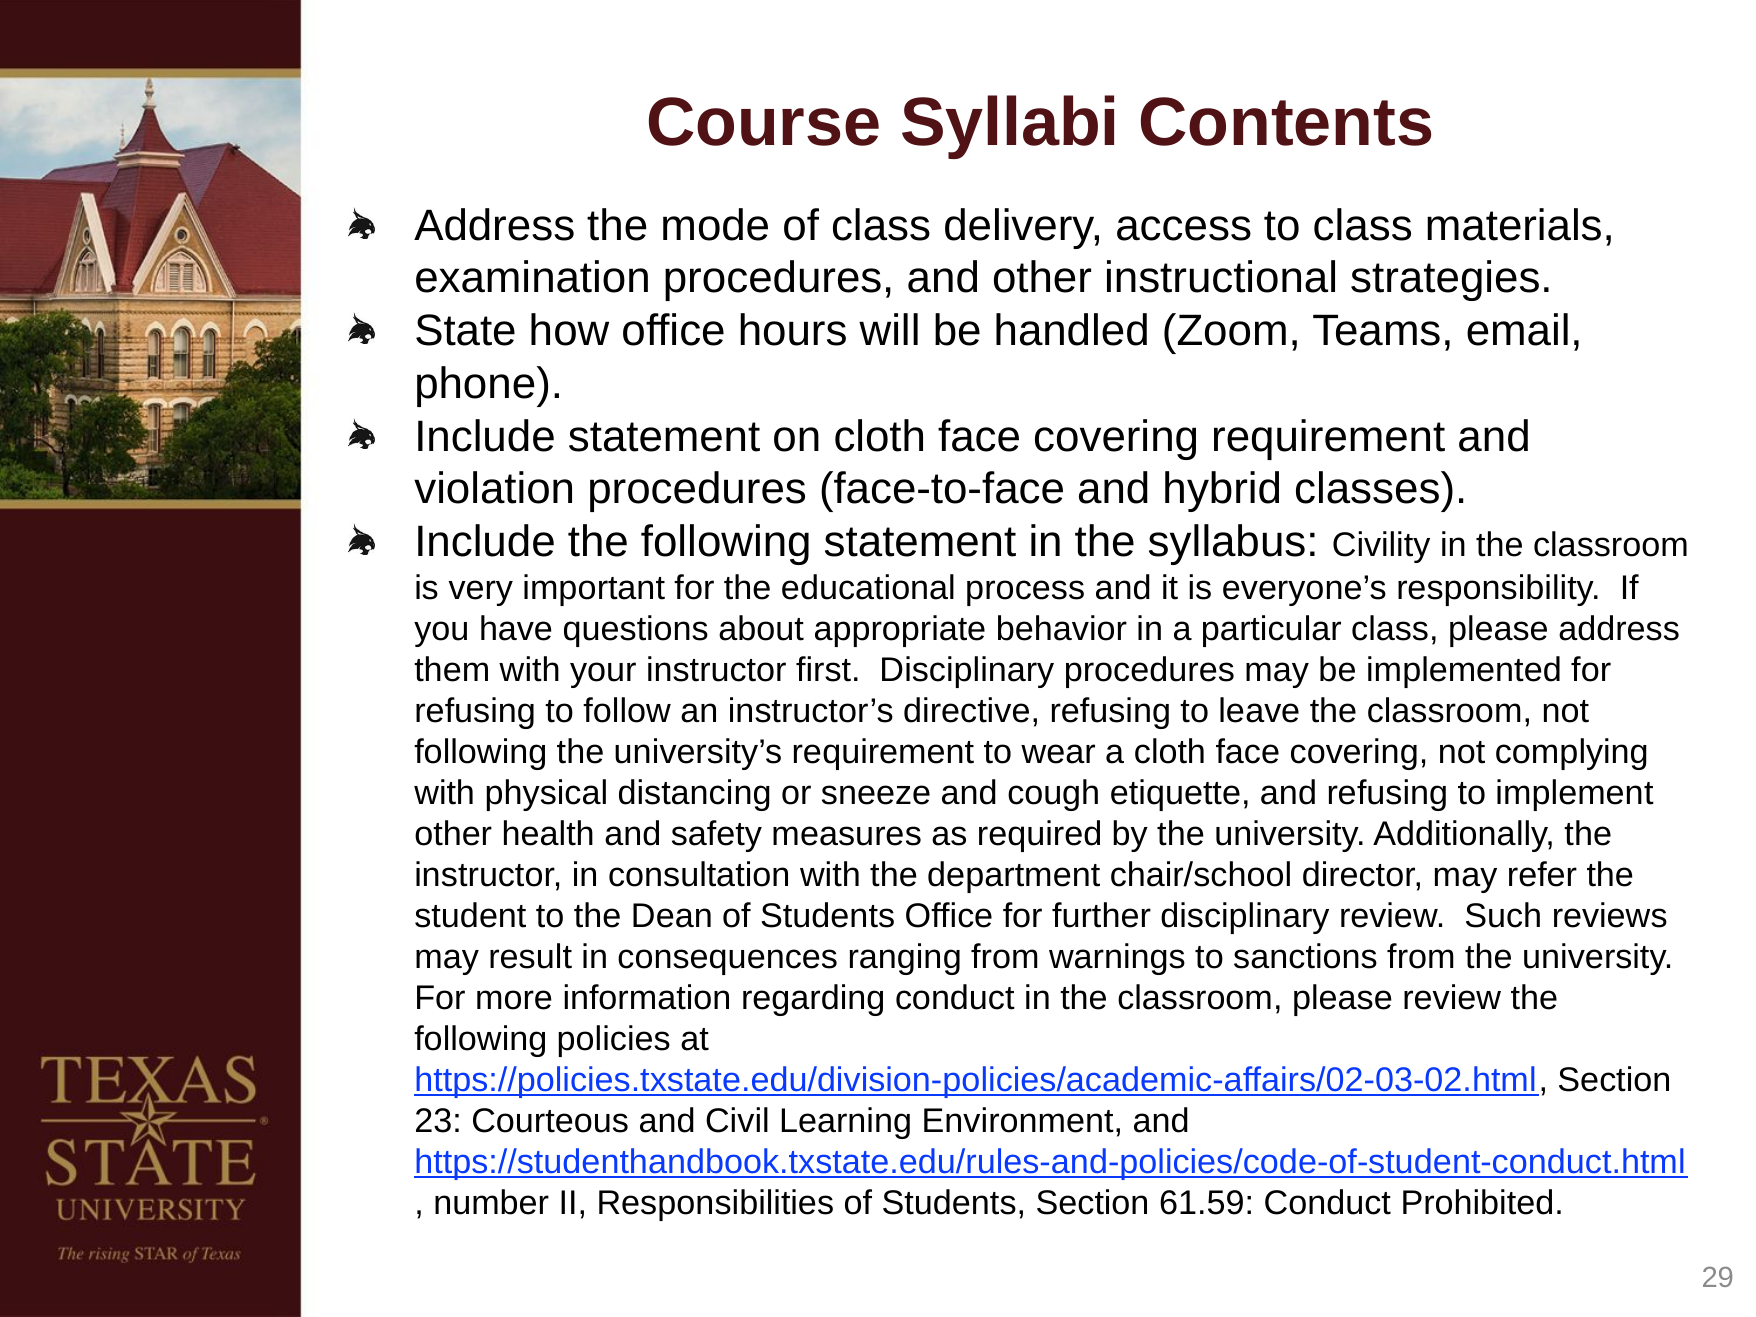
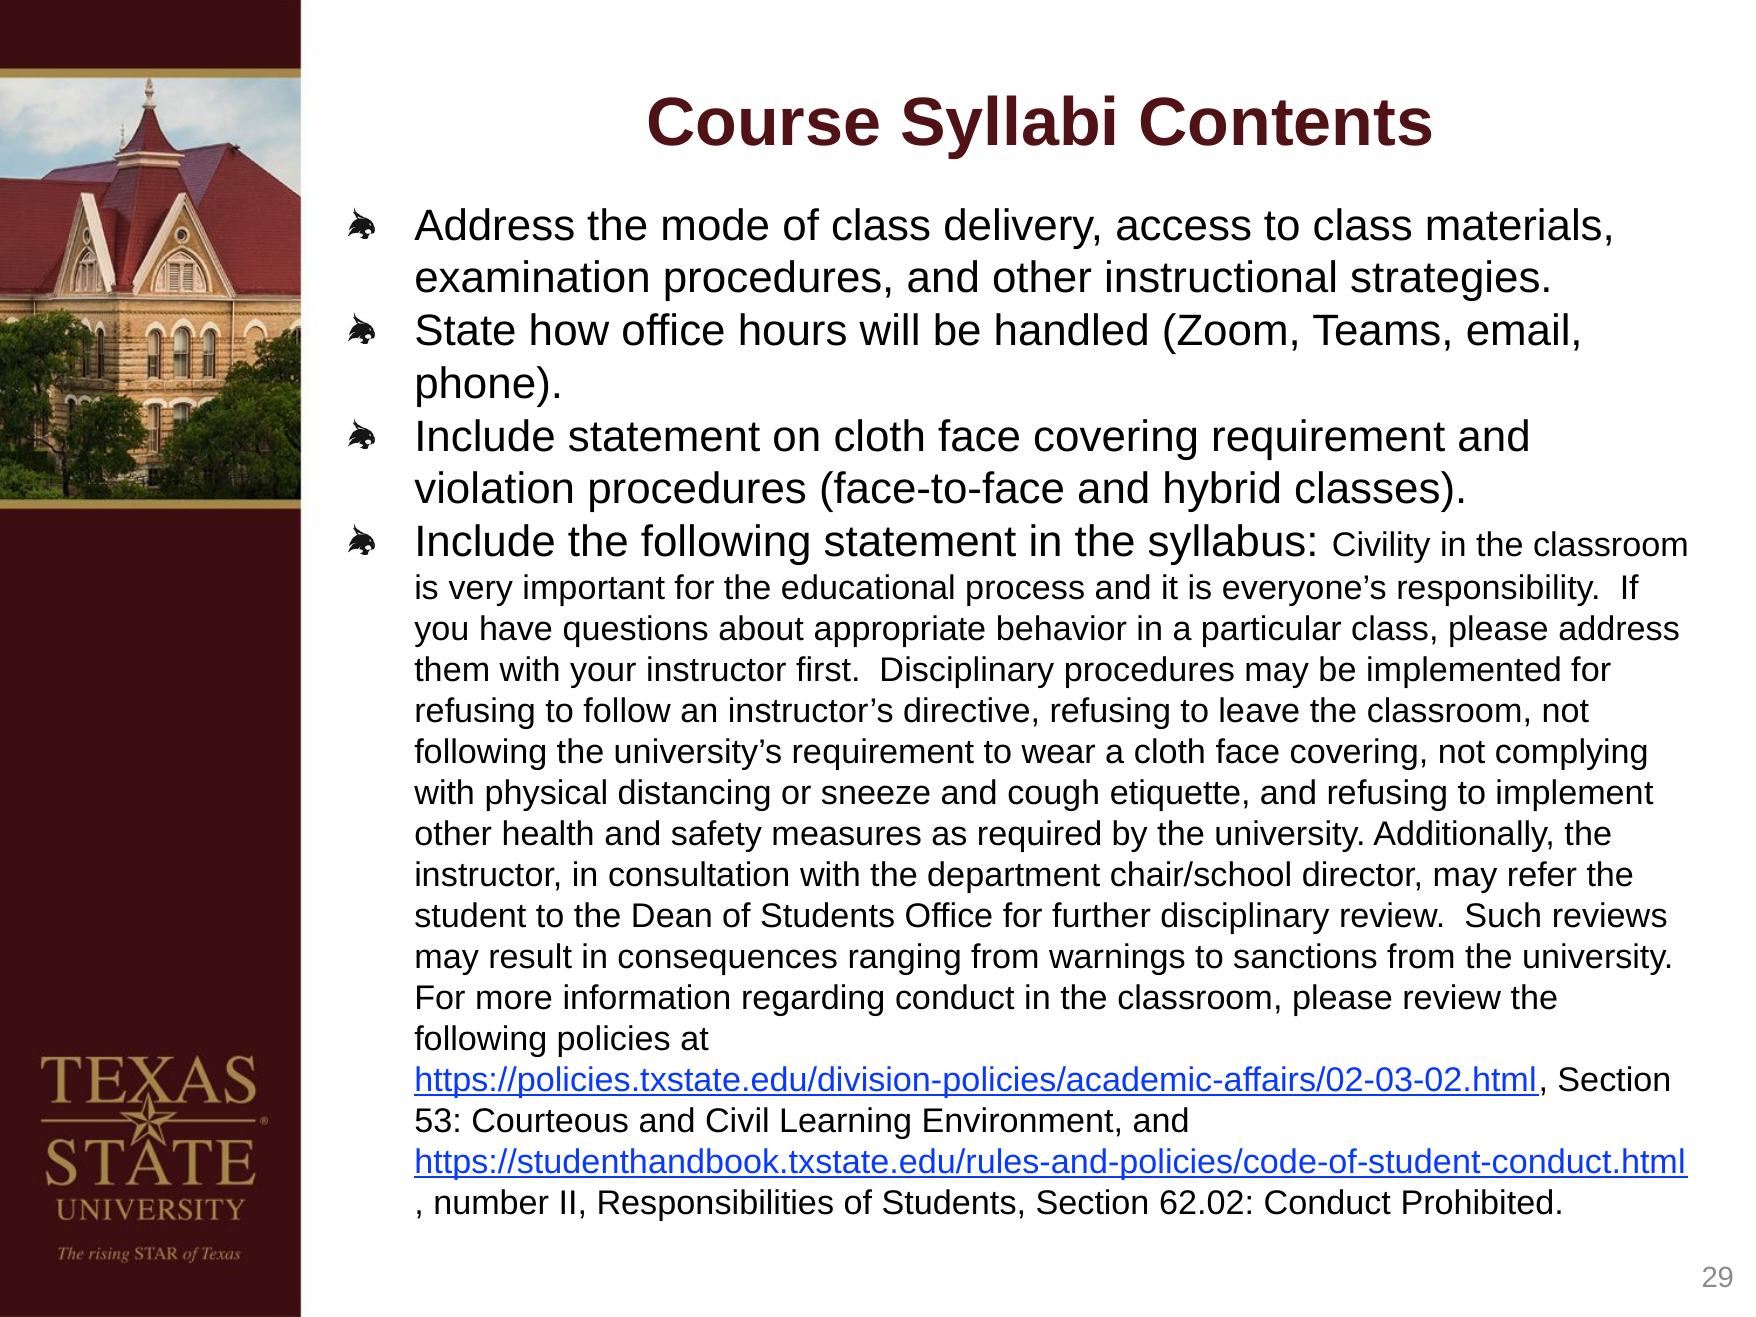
23: 23 -> 53
61.59: 61.59 -> 62.02
